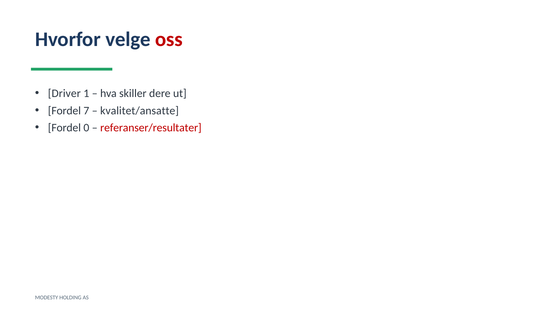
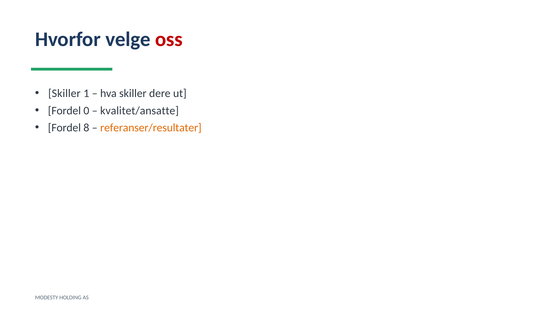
Driver at (64, 93): Driver -> Skiller
7: 7 -> 0
0: 0 -> 8
referanser/resultater colour: red -> orange
